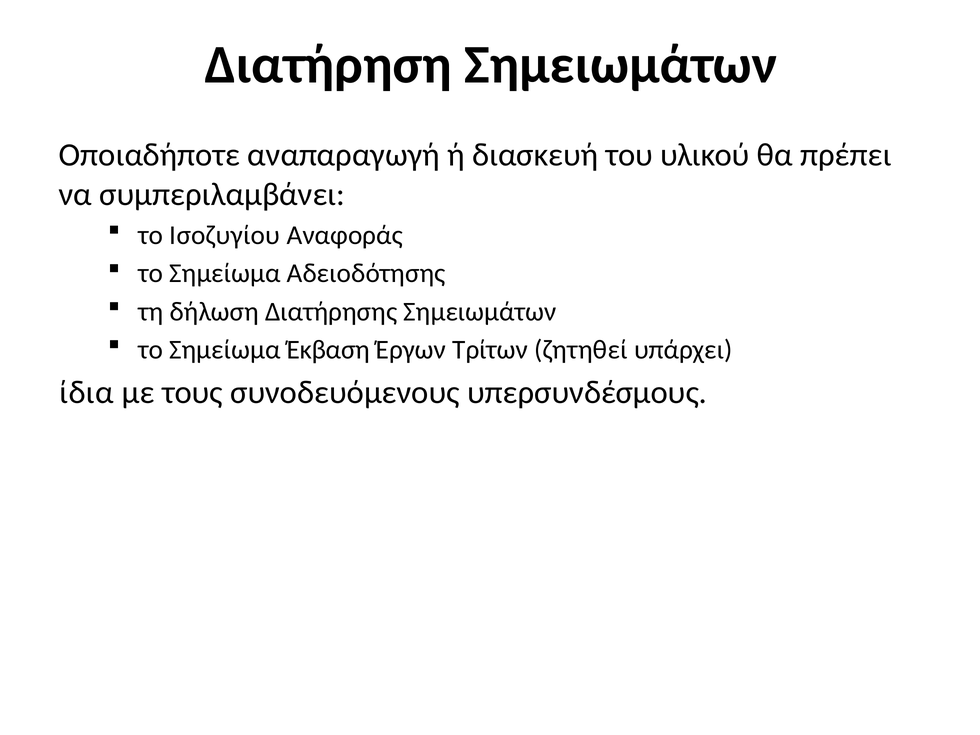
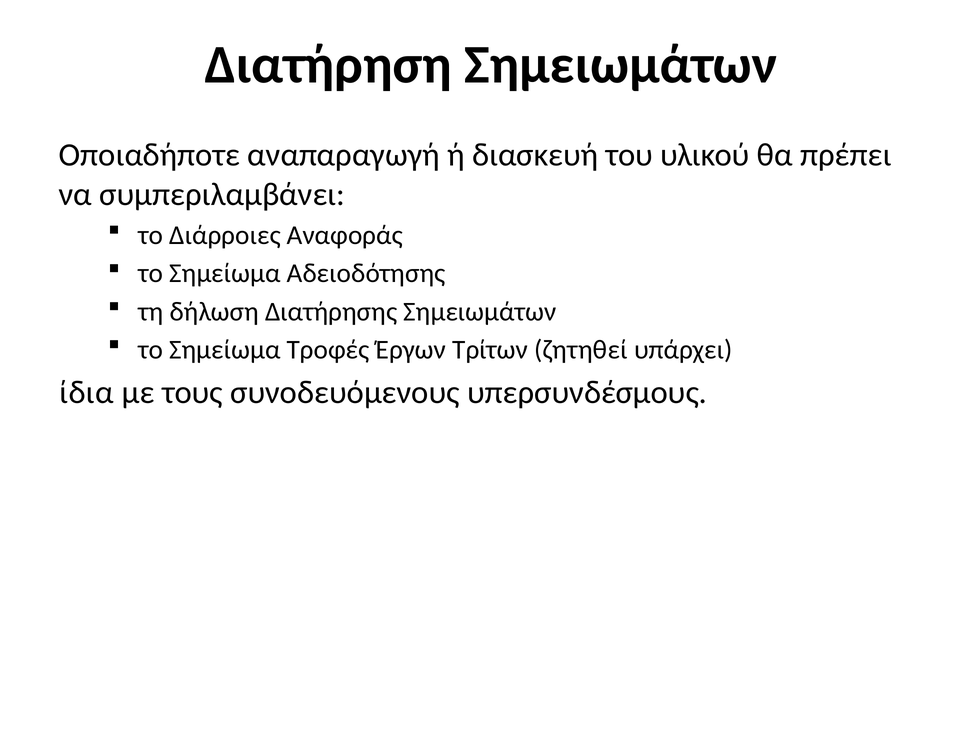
Ισοζυγίου: Ισοζυγίου -> Διάρροιες
Έκβαση: Έκβαση -> Τροφές
